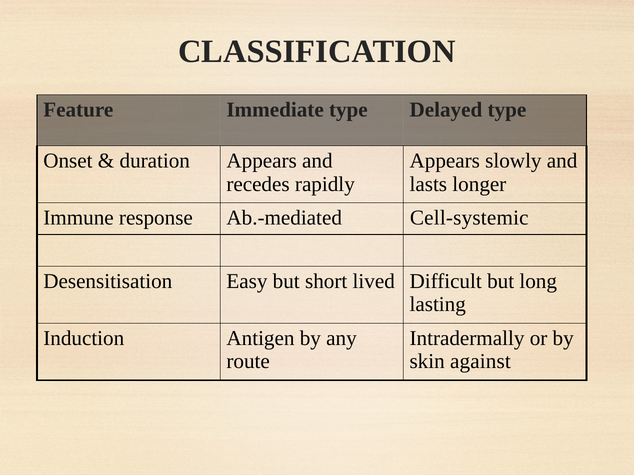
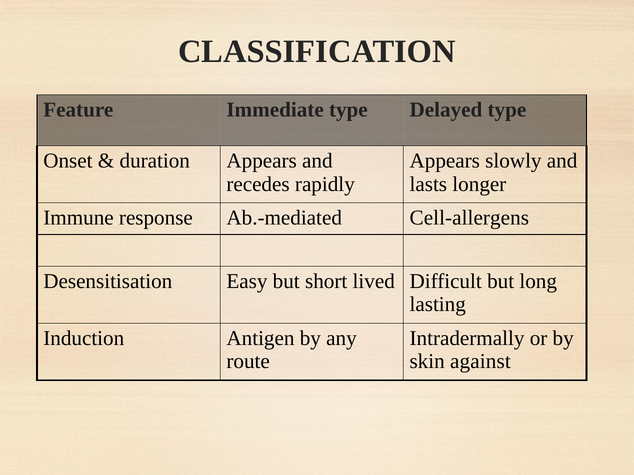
Cell-systemic: Cell-systemic -> Cell-allergens
